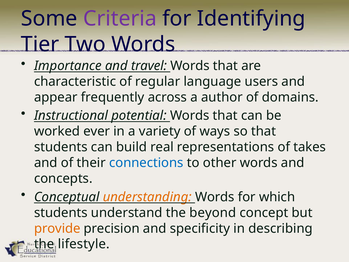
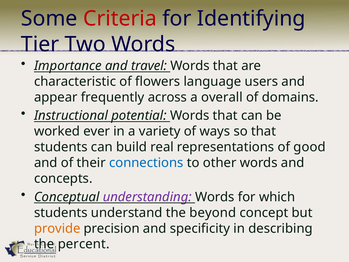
Criteria colour: purple -> red
regular: regular -> flowers
author: author -> overall
takes: takes -> good
understanding colour: orange -> purple
lifestyle: lifestyle -> percent
